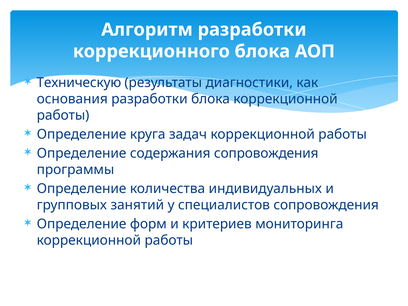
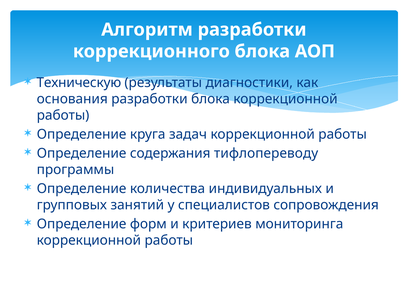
содержания сопровождения: сопровождения -> тифлопереводу
